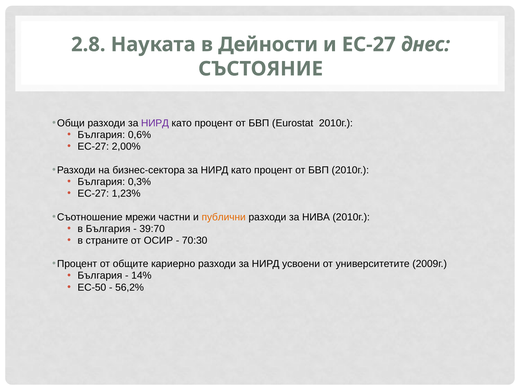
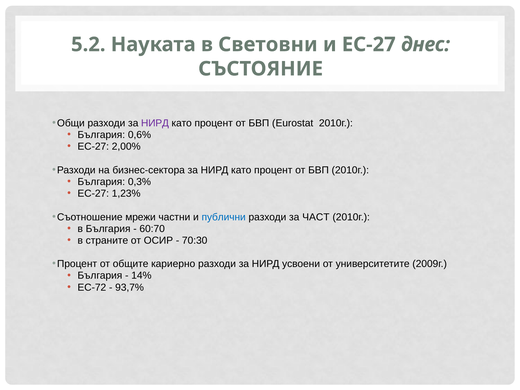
2.8: 2.8 -> 5.2
Дейности: Дейности -> Световни
публични colour: orange -> blue
НИВА: НИВА -> ЧАСТ
39:70: 39:70 -> 60:70
ЕС-50: ЕС-50 -> ЕС-72
56,2%: 56,2% -> 93,7%
